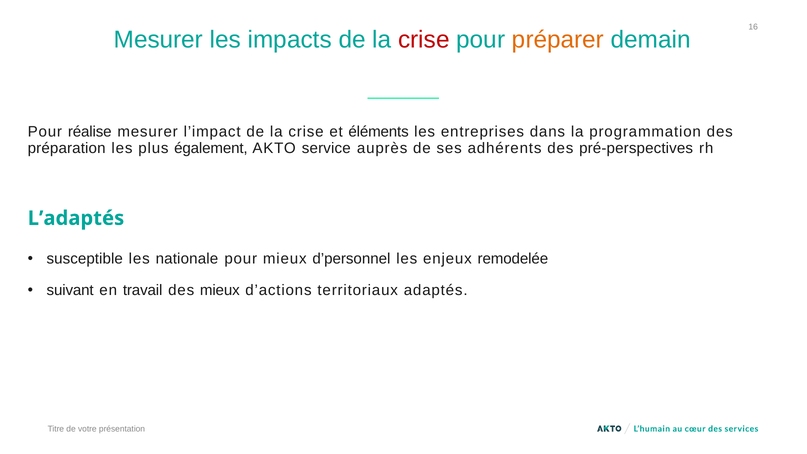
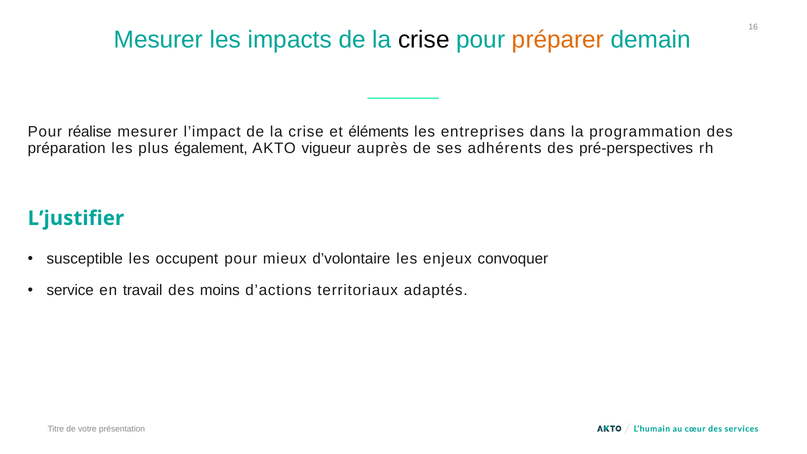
crise at (424, 40) colour: red -> black
service: service -> vigueur
L’adaptés: L’adaptés -> L’justifier
nationale: nationale -> occupent
d’personnel: d’personnel -> d’volontaire
remodelée: remodelée -> convoquer
suivant: suivant -> service
des mieux: mieux -> moins
